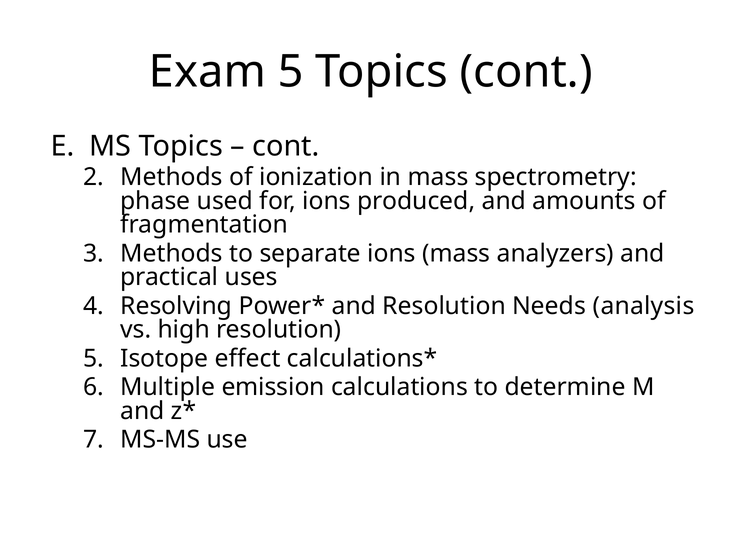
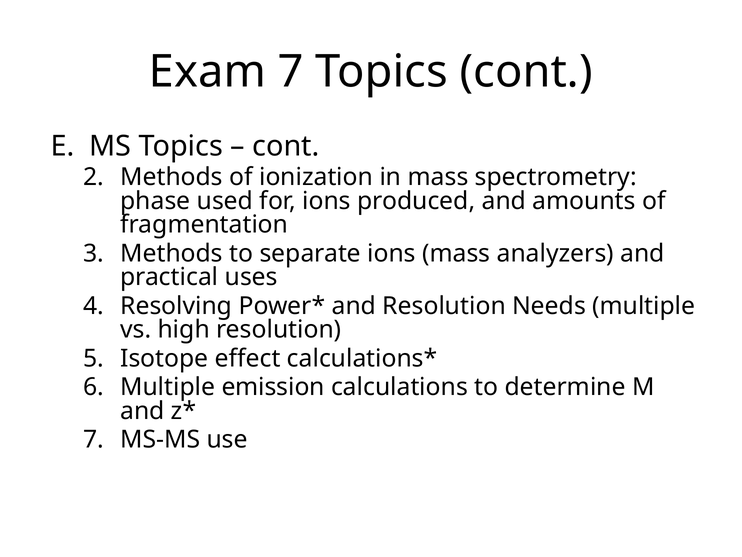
Exam 5: 5 -> 7
Needs analysis: analysis -> multiple
